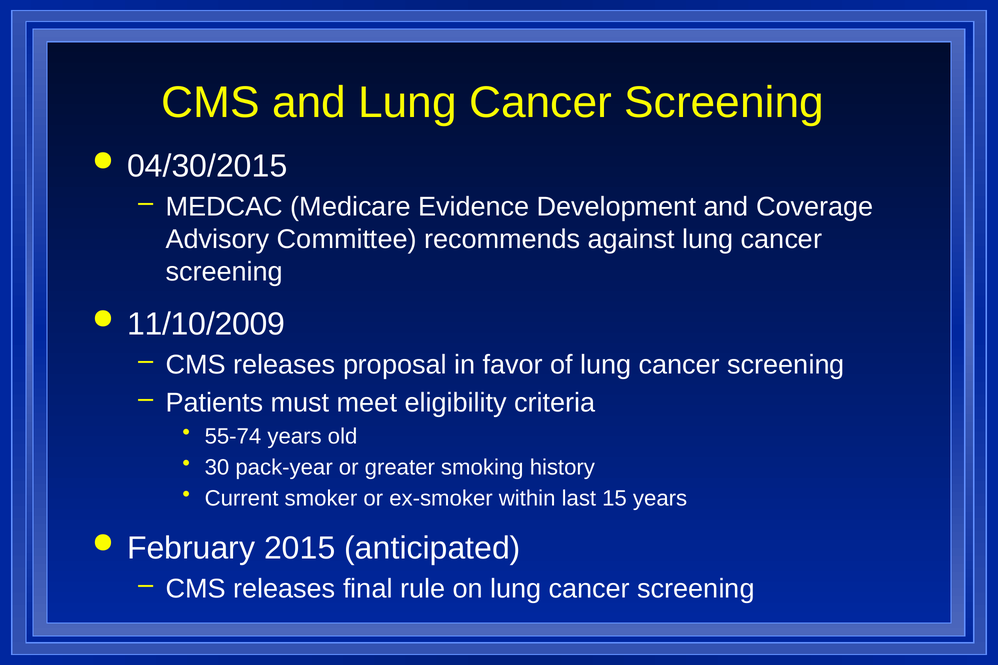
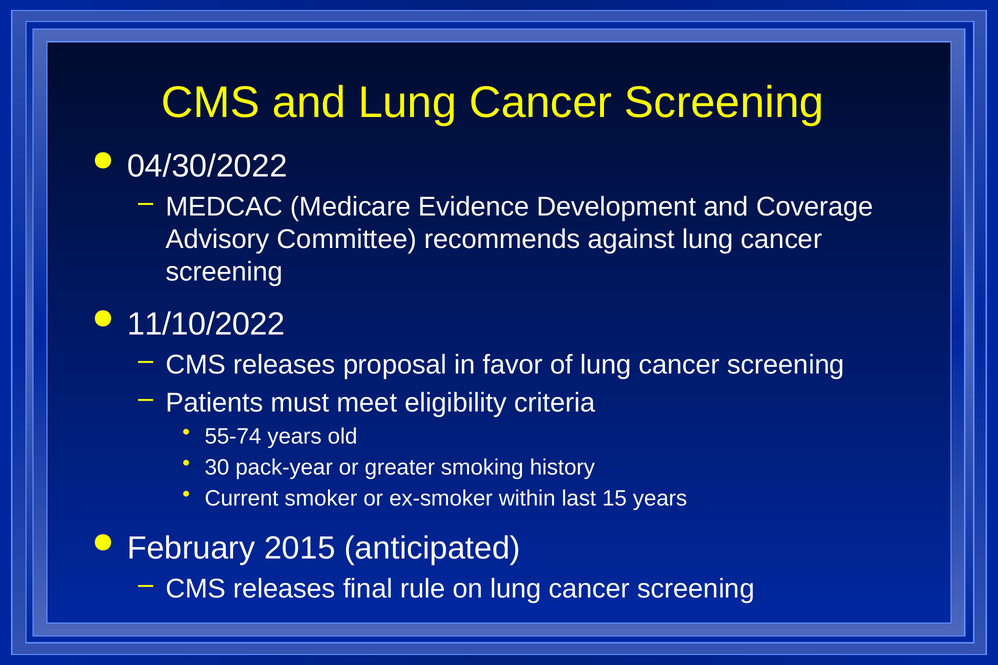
04/30/2015: 04/30/2015 -> 04/30/2022
11/10/2009: 11/10/2009 -> 11/10/2022
